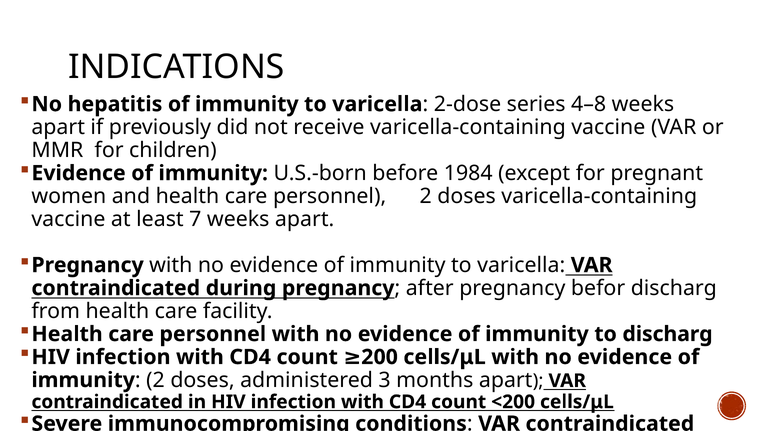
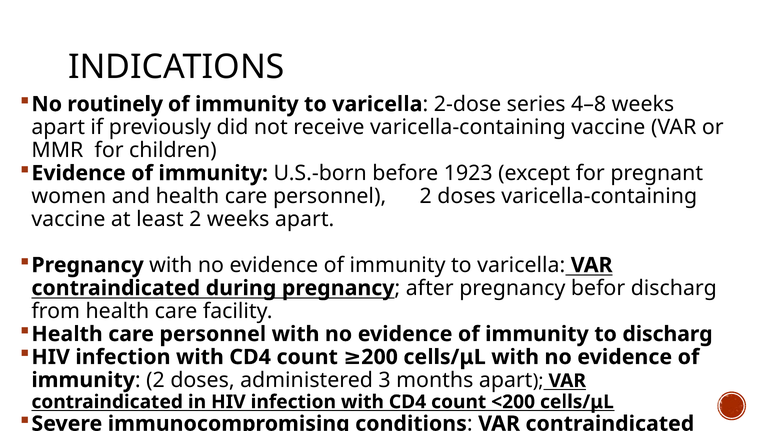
hepatitis: hepatitis -> routinely
1984: 1984 -> 1923
least 7: 7 -> 2
